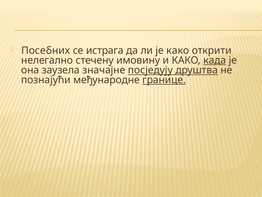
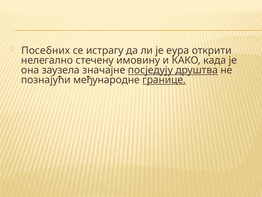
истрага: истрага -> истрагу
је како: како -> еура
када underline: present -> none
